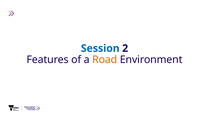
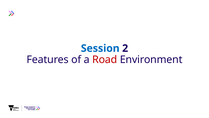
Road colour: orange -> red
